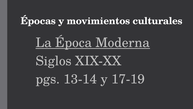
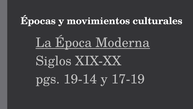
13-14: 13-14 -> 19-14
